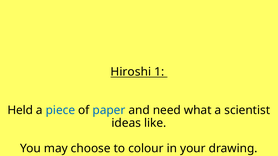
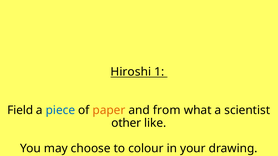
Held: Held -> Field
paper colour: blue -> orange
need: need -> from
ideas: ideas -> other
